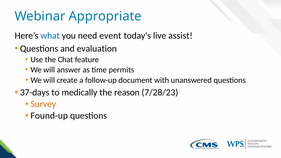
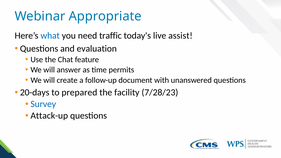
event: event -> traffic
37-days: 37-days -> 20-days
medically: medically -> prepared
reason: reason -> facility
Survey colour: orange -> blue
Found-up: Found-up -> Attack-up
